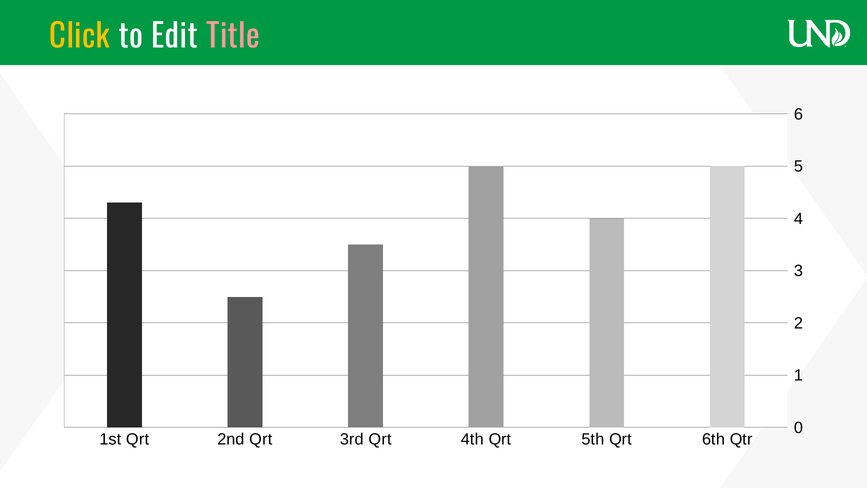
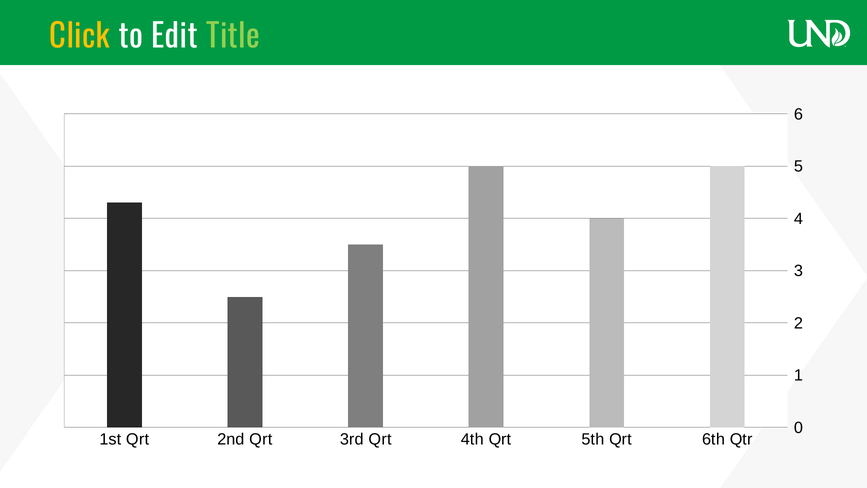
Title colour: pink -> light green
